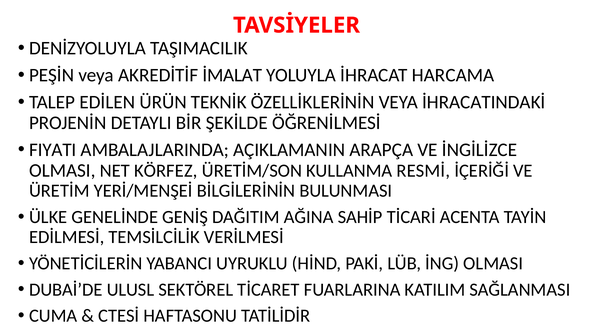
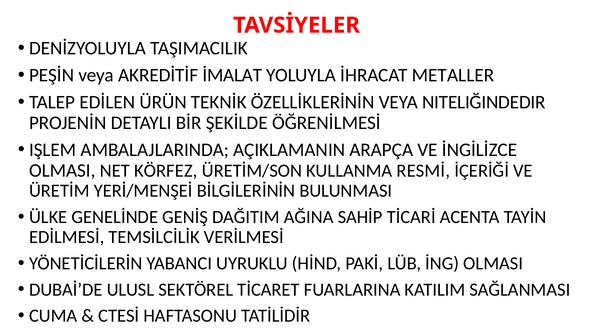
HARCAMA: HARCAMA -> METALLER
İHRACATINDAKİ: İHRACATINDAKİ -> NITELIĞINDEDIR
FIYATI: FIYATI -> IŞLEM
